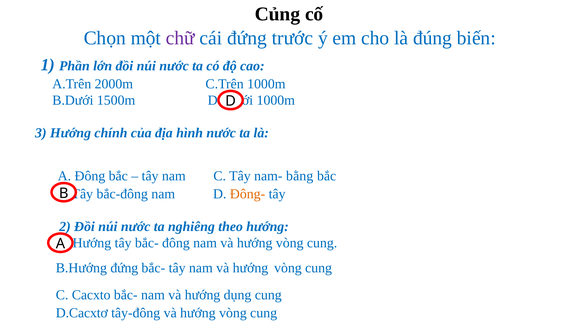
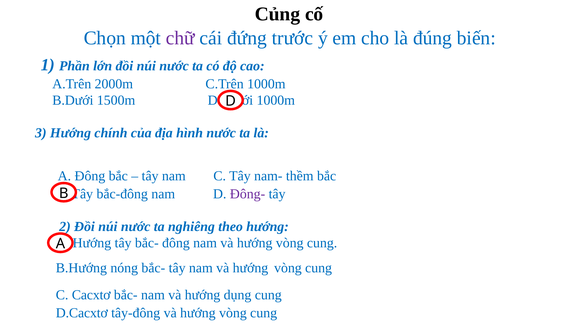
bằng: bằng -> thềm
Đông- colour: orange -> purple
B.Hướng đứng: đứng -> nóng
Cacxto: Cacxto -> Cacxtơ
